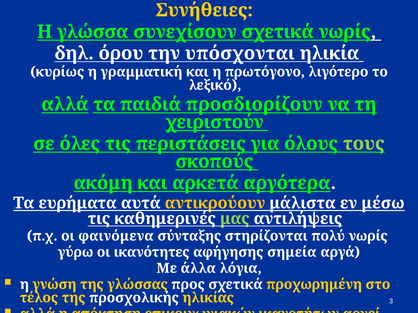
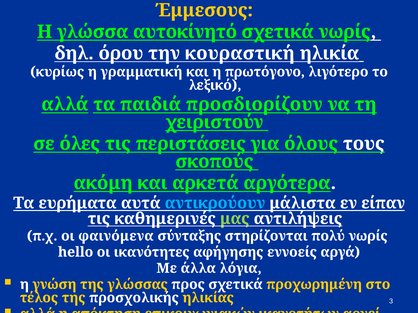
Συνήθειες: Συνήθειες -> Έμμεσους
συνεχίσουν: συνεχίσουν -> αυτοκίνητό
υπόσχονται: υπόσχονται -> κουραστική
τους colour: light green -> white
αντικρούουν colour: yellow -> light blue
μέσω: μέσω -> είπαν
γύρω: γύρω -> hello
σημεία: σημεία -> εννοείς
